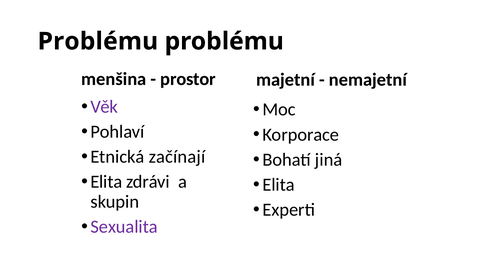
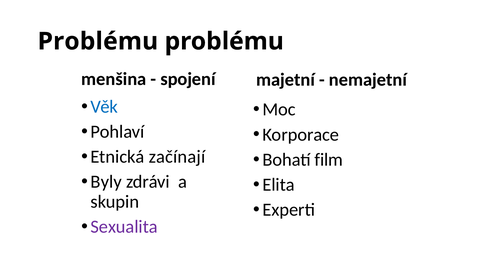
prostor: prostor -> spojení
Věk colour: purple -> blue
jiná: jiná -> film
Elita at (106, 182): Elita -> Byly
